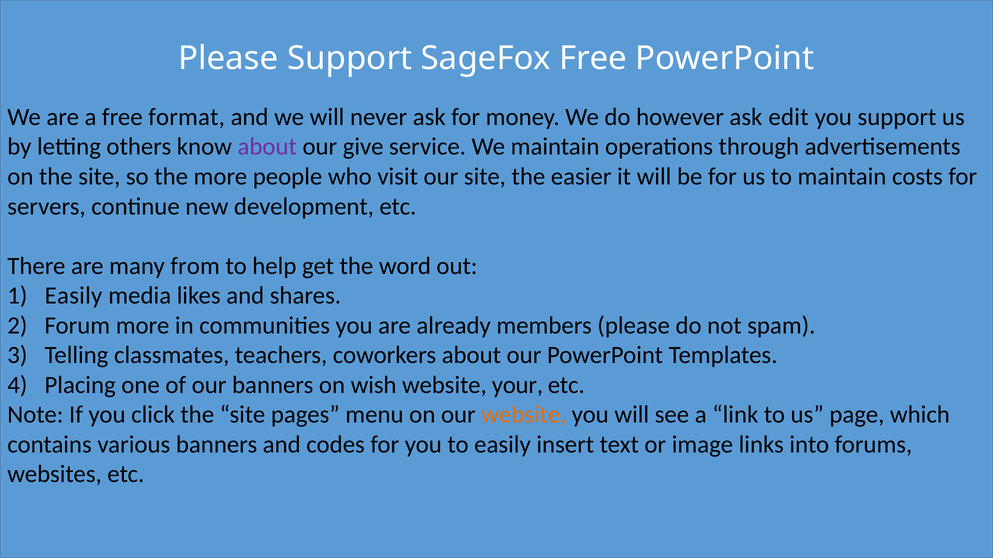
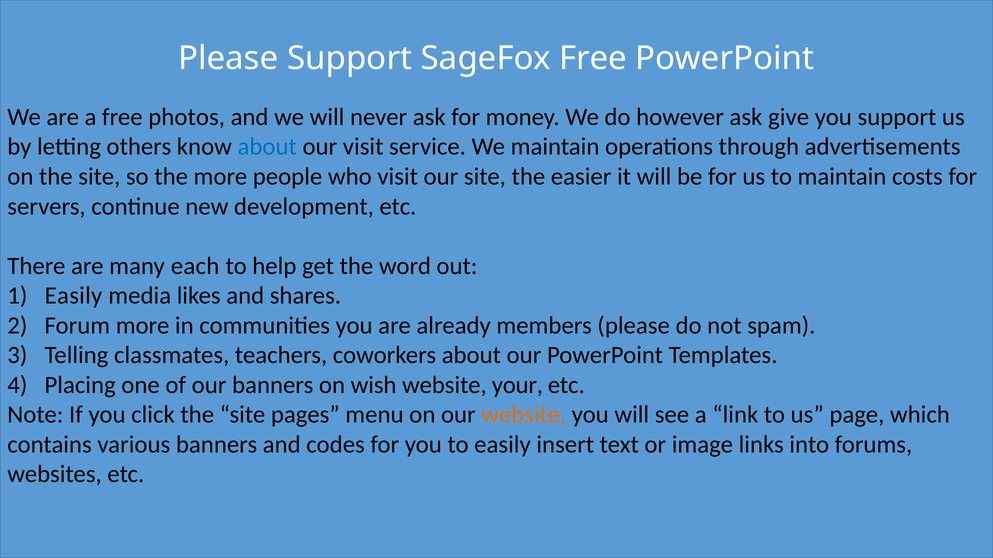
format: format -> photos
edit: edit -> give
about at (267, 147) colour: purple -> blue
our give: give -> visit
from: from -> each
